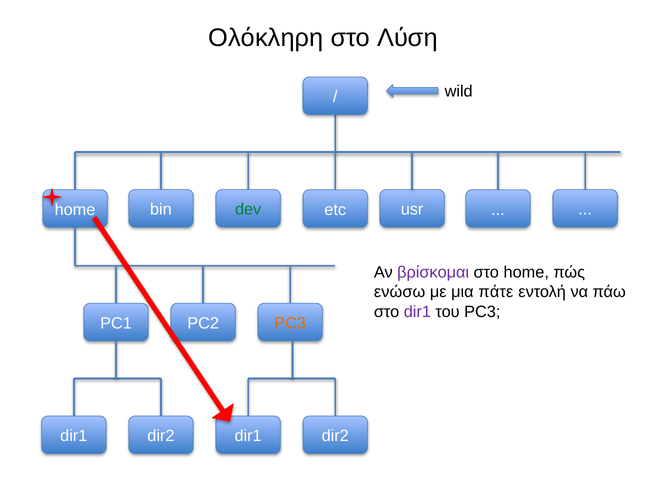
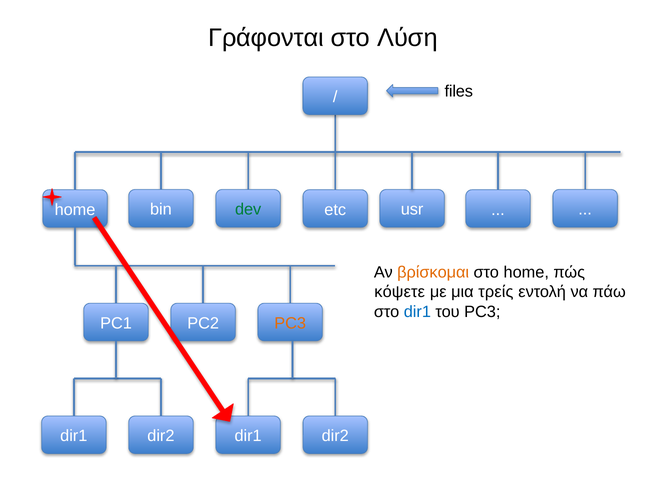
Ολόκληρη: Ολόκληρη -> Γράφονται
wild: wild -> files
βρίσκομαι colour: purple -> orange
ενώσω: ενώσω -> κόψετε
πάτε: πάτε -> τρείς
dir1 at (417, 312) colour: purple -> blue
